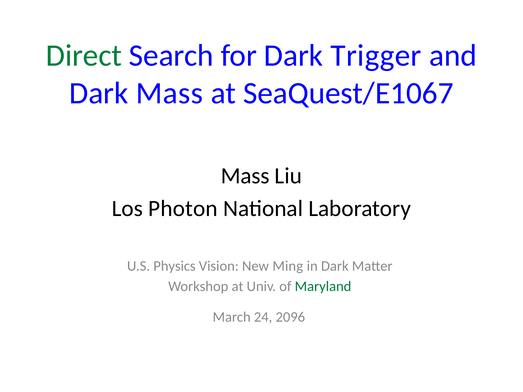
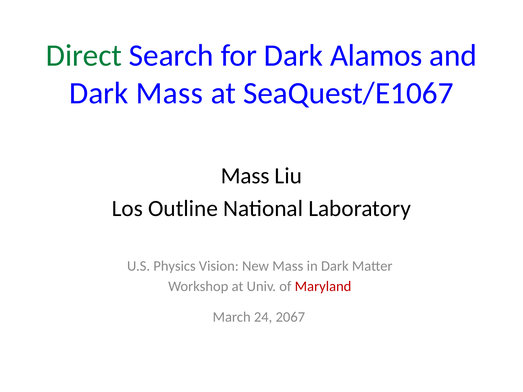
Trigger: Trigger -> Alamos
Photon: Photon -> Outline
New Ming: Ming -> Mass
Maryland colour: green -> red
2096: 2096 -> 2067
